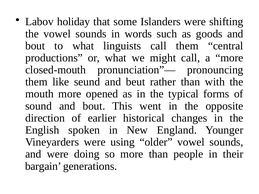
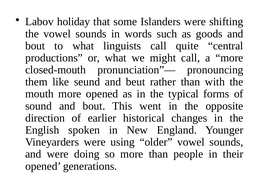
call them: them -> quite
bargain at (43, 166): bargain -> opened
